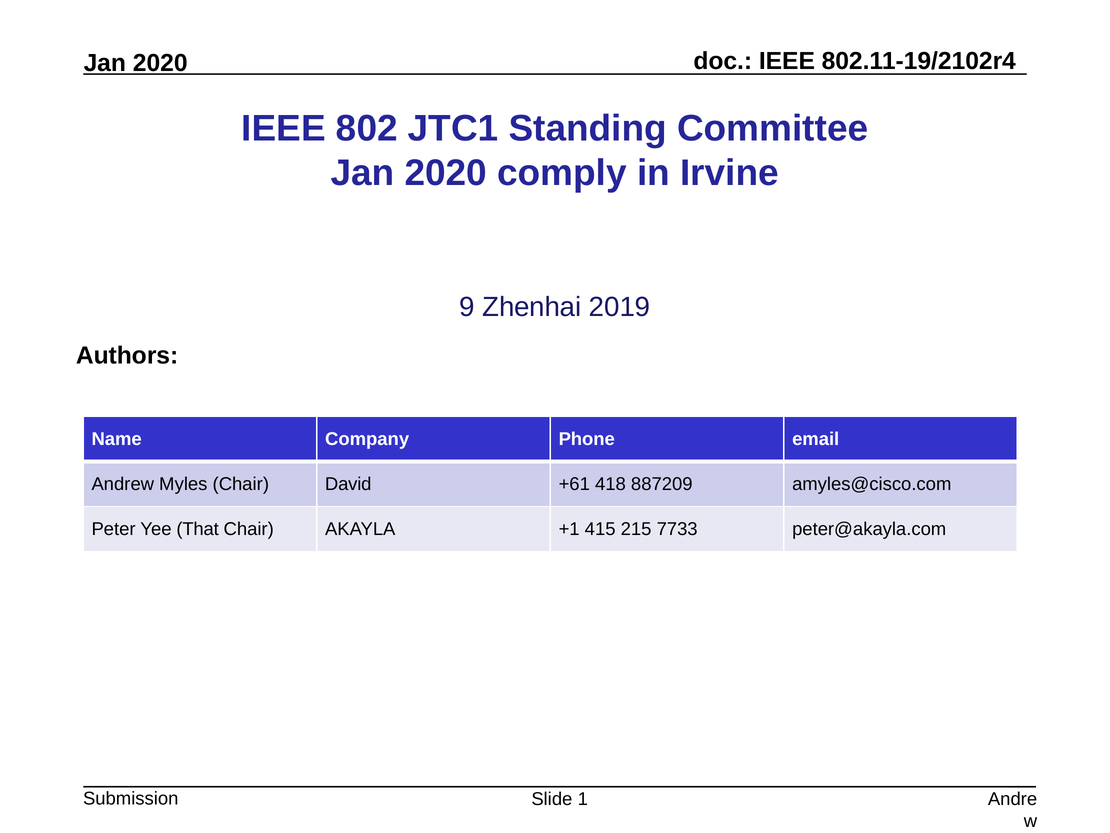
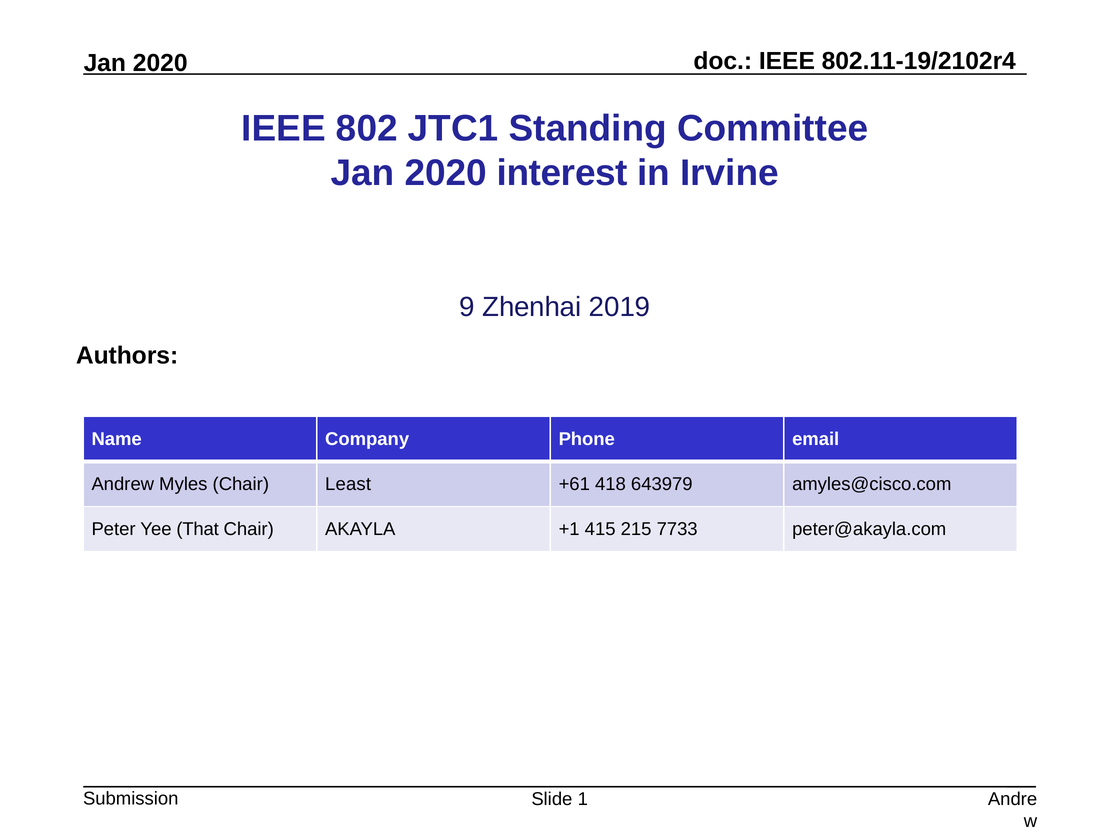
comply: comply -> interest
David: David -> Least
887209: 887209 -> 643979
